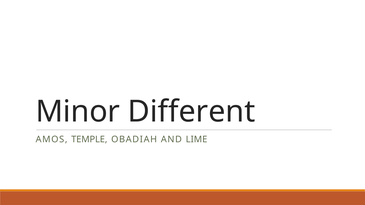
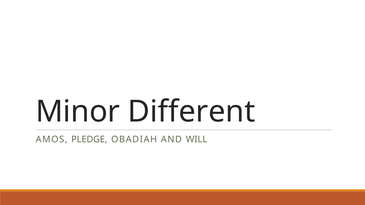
TEMPLE: TEMPLE -> PLEDGE
LIME: LIME -> WILL
